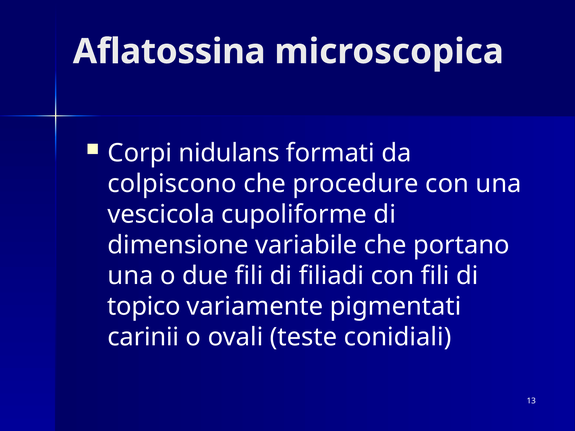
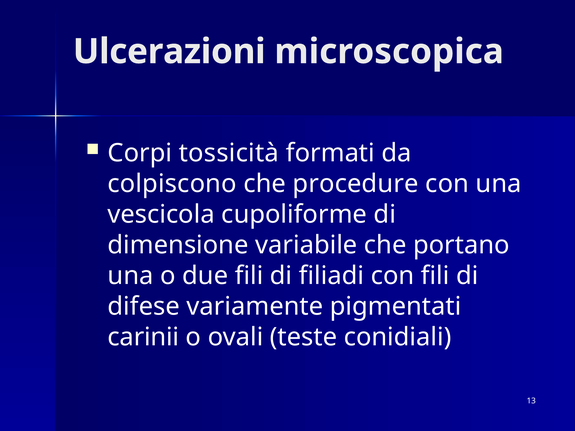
Aflatossina: Aflatossina -> Ulcerazioni
nidulans: nidulans -> tossicità
topico: topico -> difese
